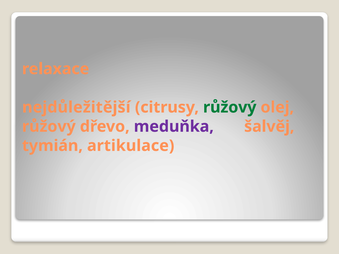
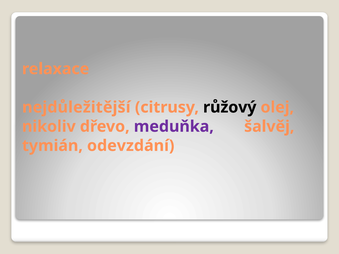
růžový at (230, 107) colour: green -> black
růžový at (49, 127): růžový -> nikoliv
artikulace: artikulace -> odevzdání
